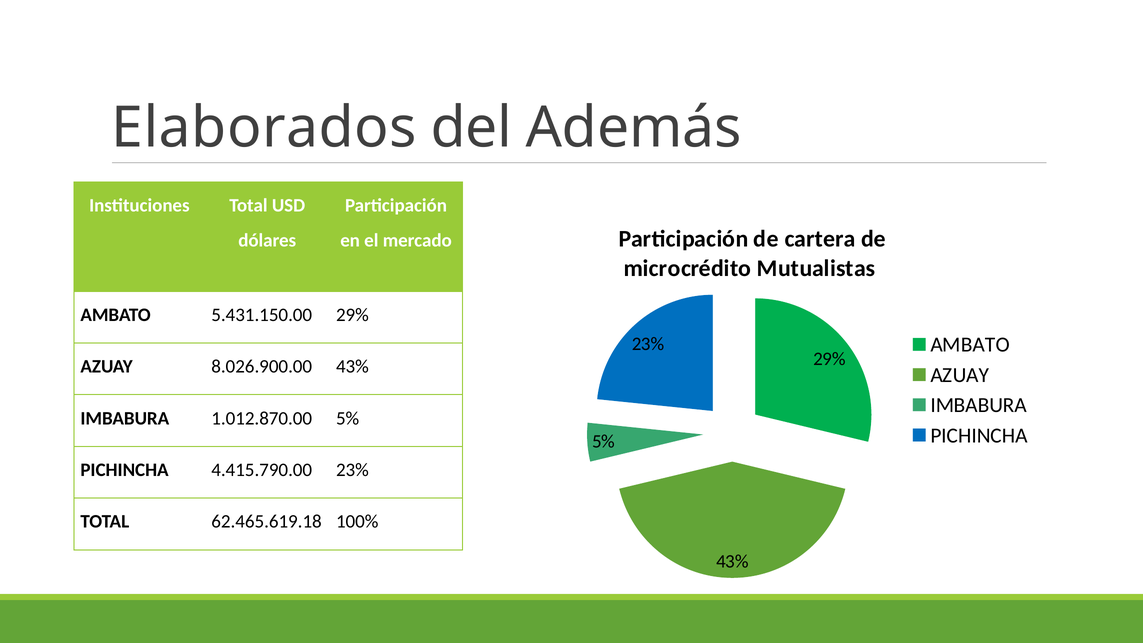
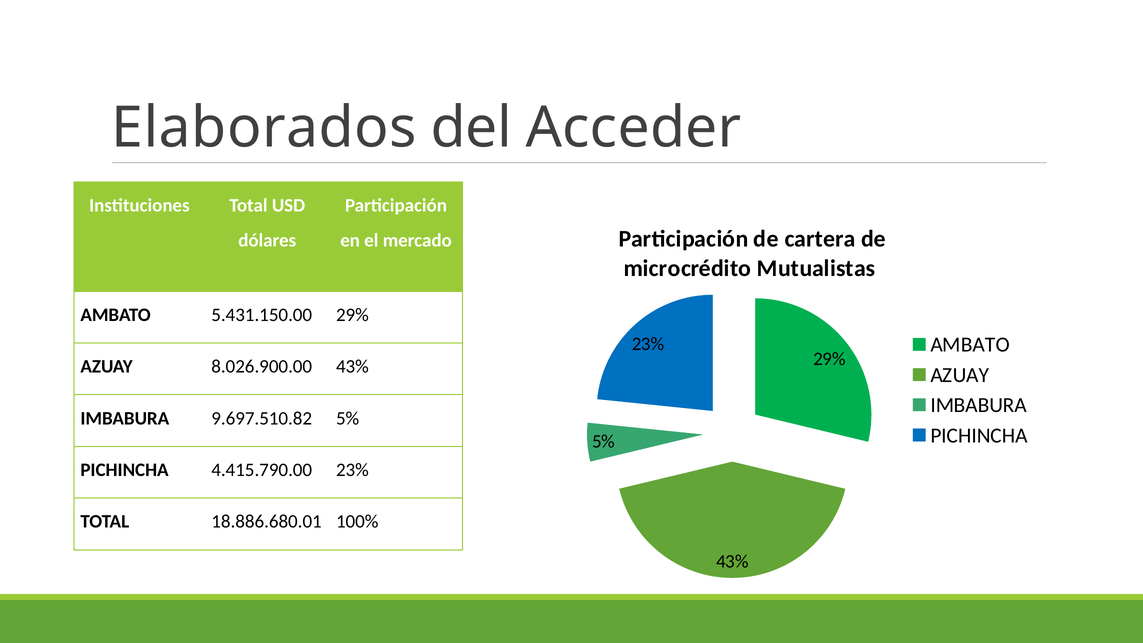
Además: Además -> Acceder
1.012.870.00: 1.012.870.00 -> 9.697.510.82
62.465.619.18: 62.465.619.18 -> 18.886.680.01
